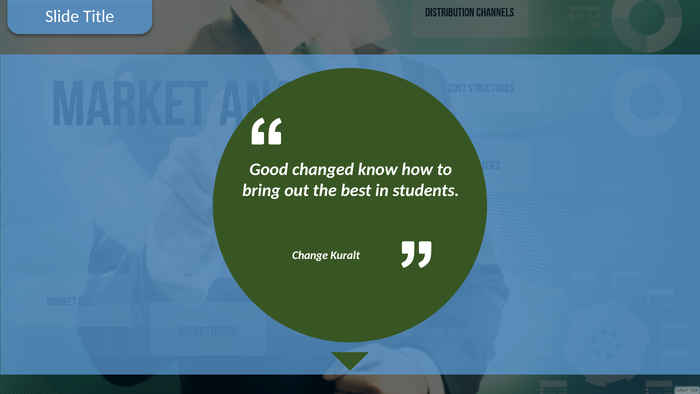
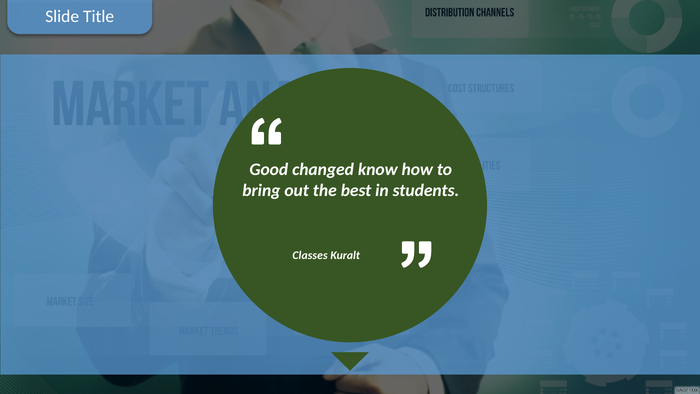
Change: Change -> Classes
